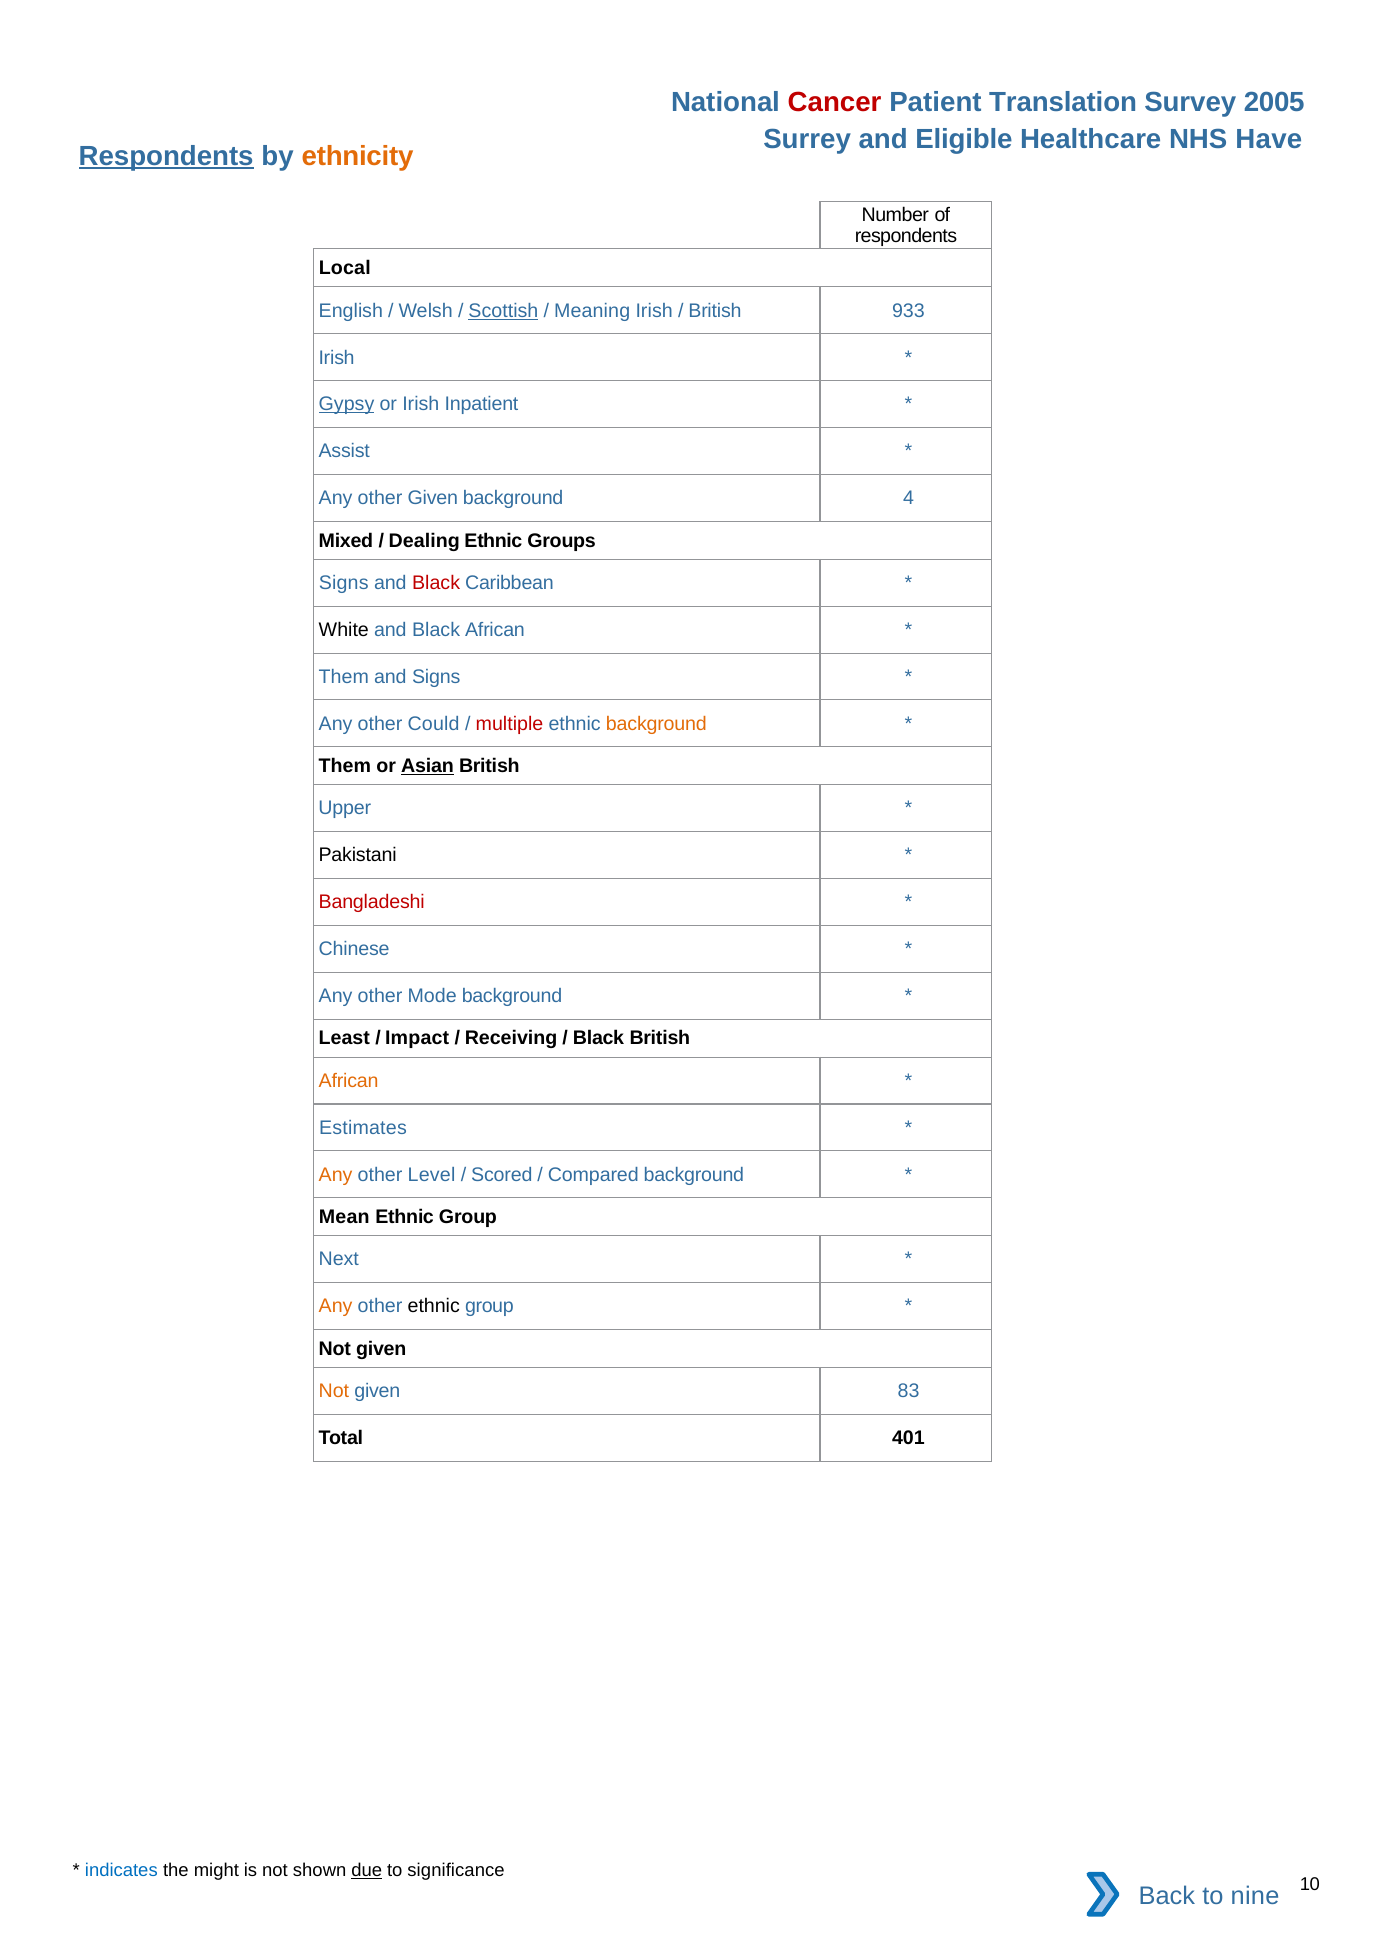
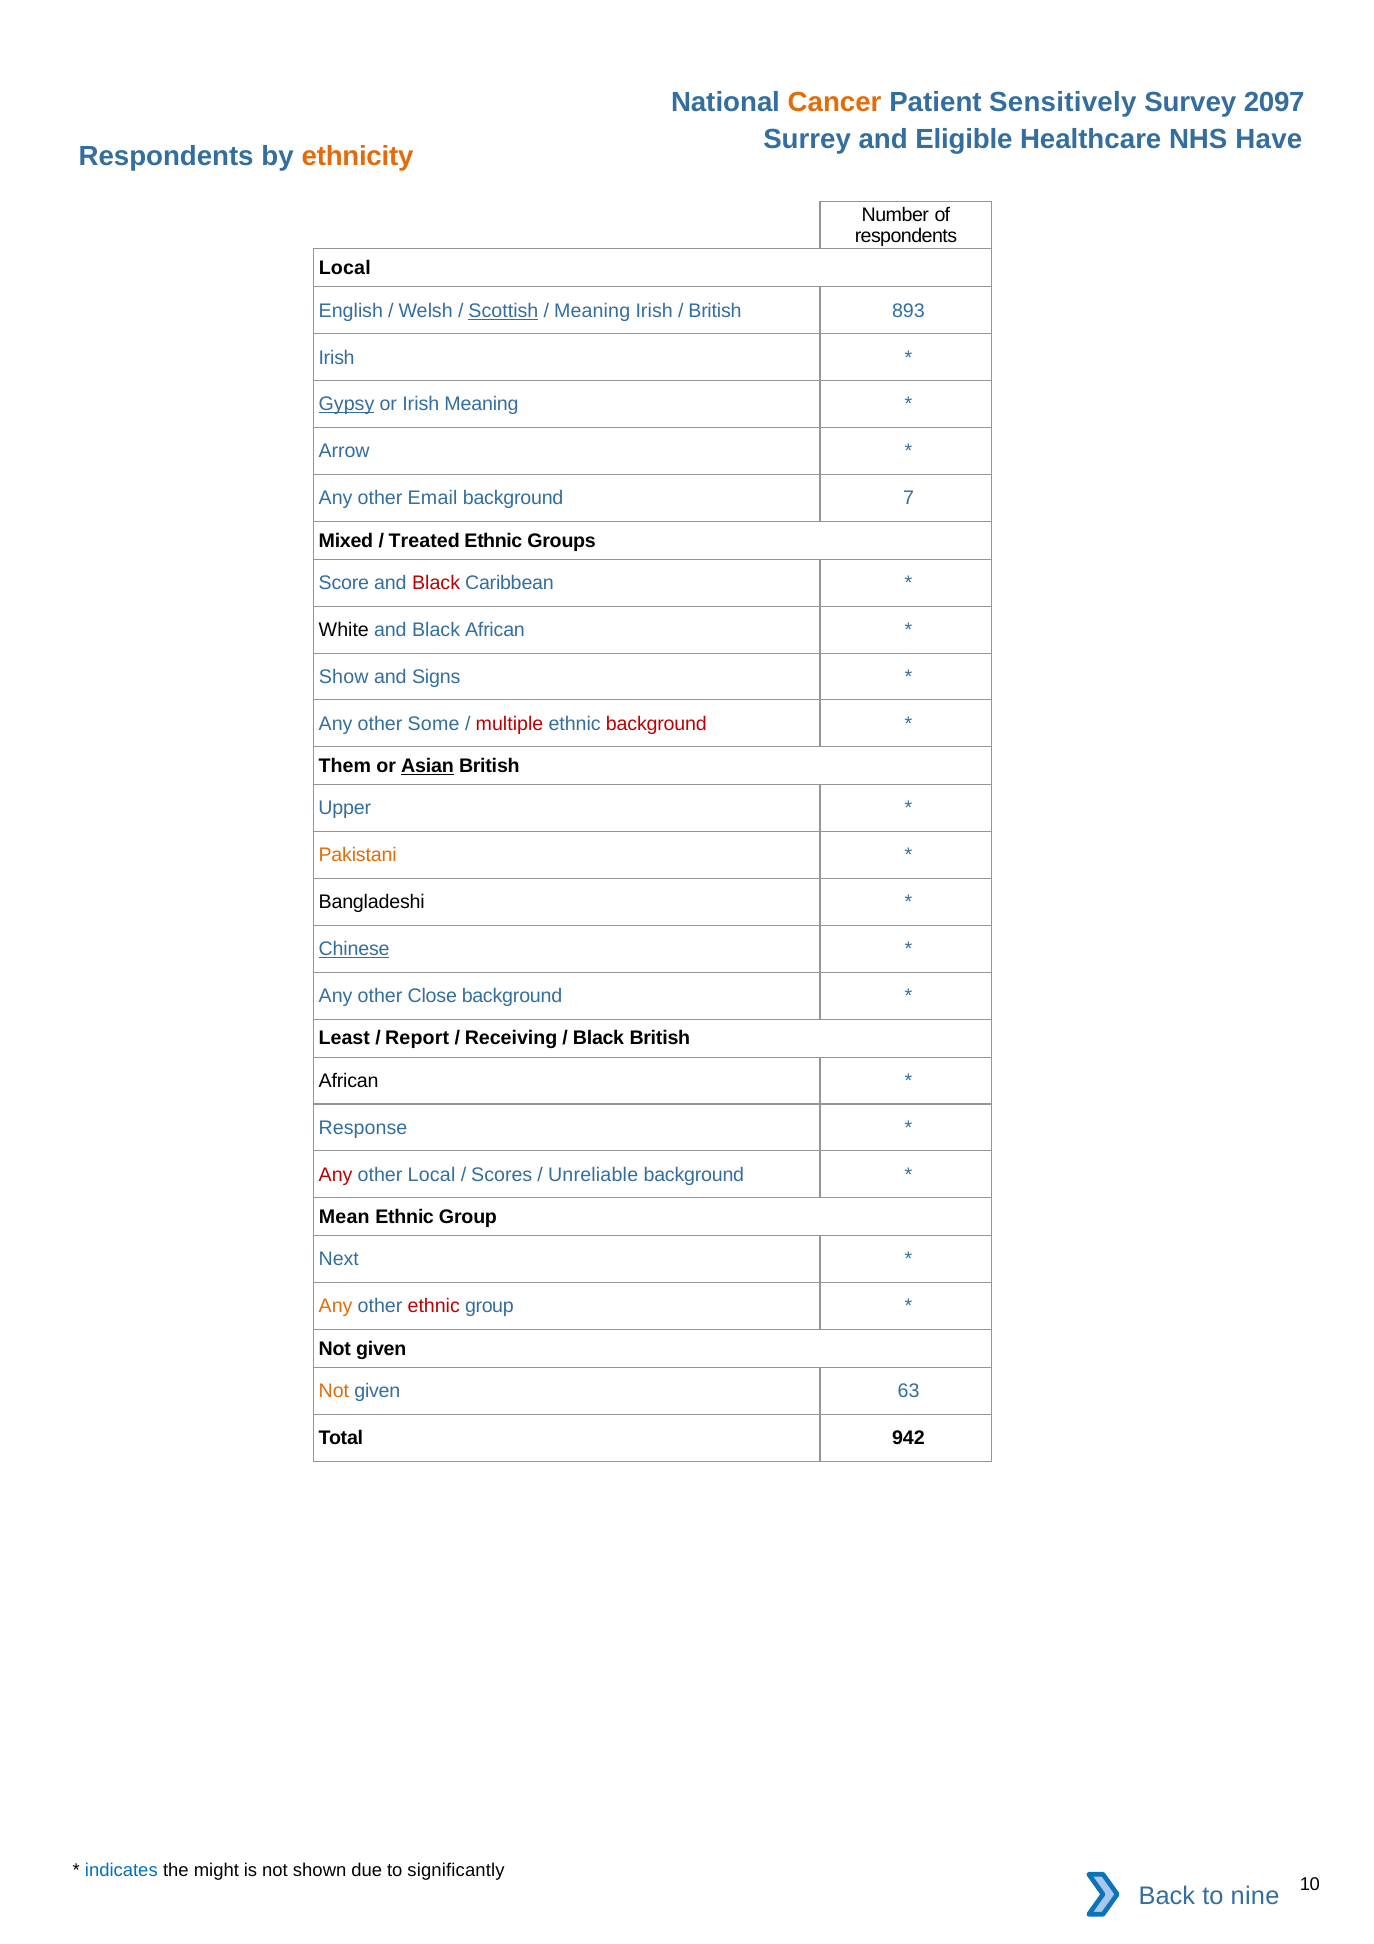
Cancer colour: red -> orange
Translation: Translation -> Sensitively
2005: 2005 -> 2097
Respondents at (166, 156) underline: present -> none
933: 933 -> 893
Irish Inpatient: Inpatient -> Meaning
Assist: Assist -> Arrow
other Given: Given -> Email
4: 4 -> 7
Dealing: Dealing -> Treated
Signs at (344, 583): Signs -> Score
Them at (344, 677): Them -> Show
Could: Could -> Some
background at (656, 724) colour: orange -> red
Pakistani colour: black -> orange
Bangladeshi colour: red -> black
Chinese underline: none -> present
Mode: Mode -> Close
Impact: Impact -> Report
African at (349, 1081) colour: orange -> black
Estimates: Estimates -> Response
Any at (336, 1175) colour: orange -> red
other Level: Level -> Local
Scored: Scored -> Scores
Compared: Compared -> Unreliable
ethnic at (434, 1307) colour: black -> red
83: 83 -> 63
401: 401 -> 942
due underline: present -> none
significance: significance -> significantly
